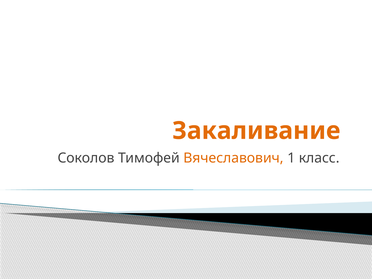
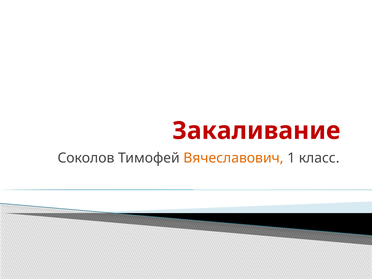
Закаливание colour: orange -> red
